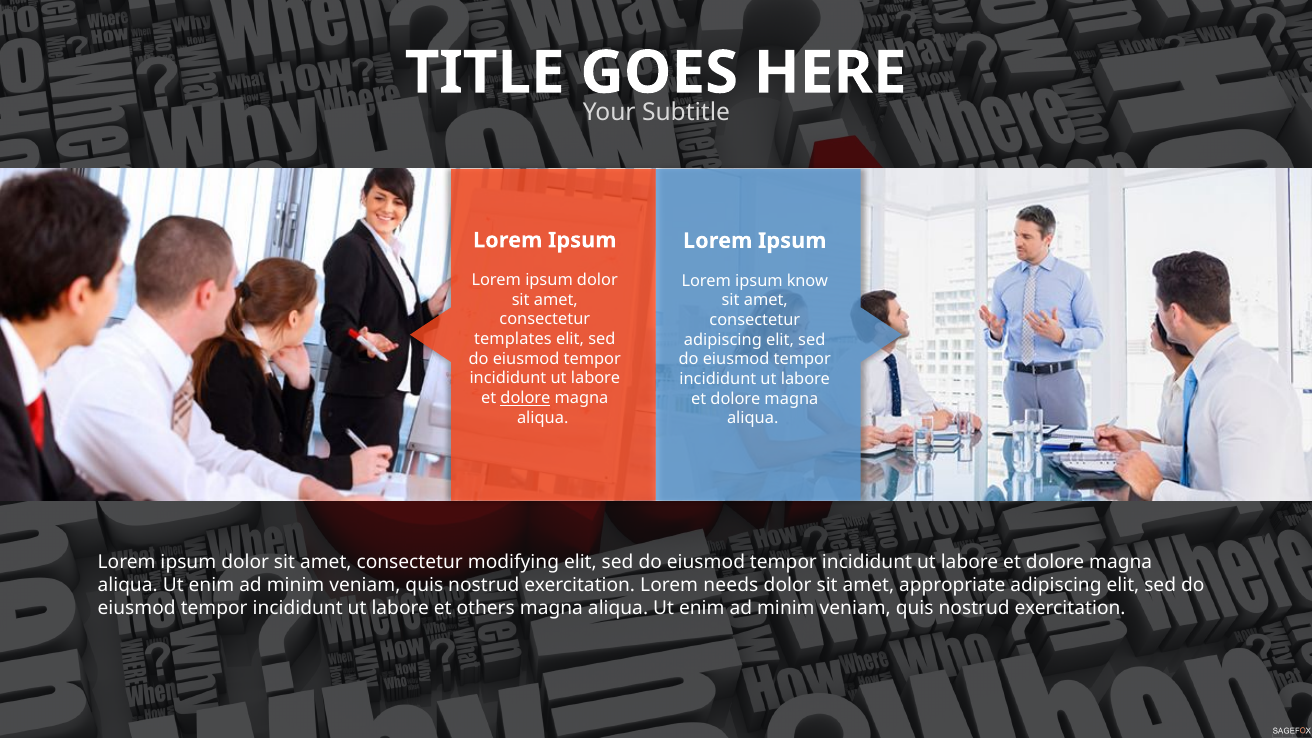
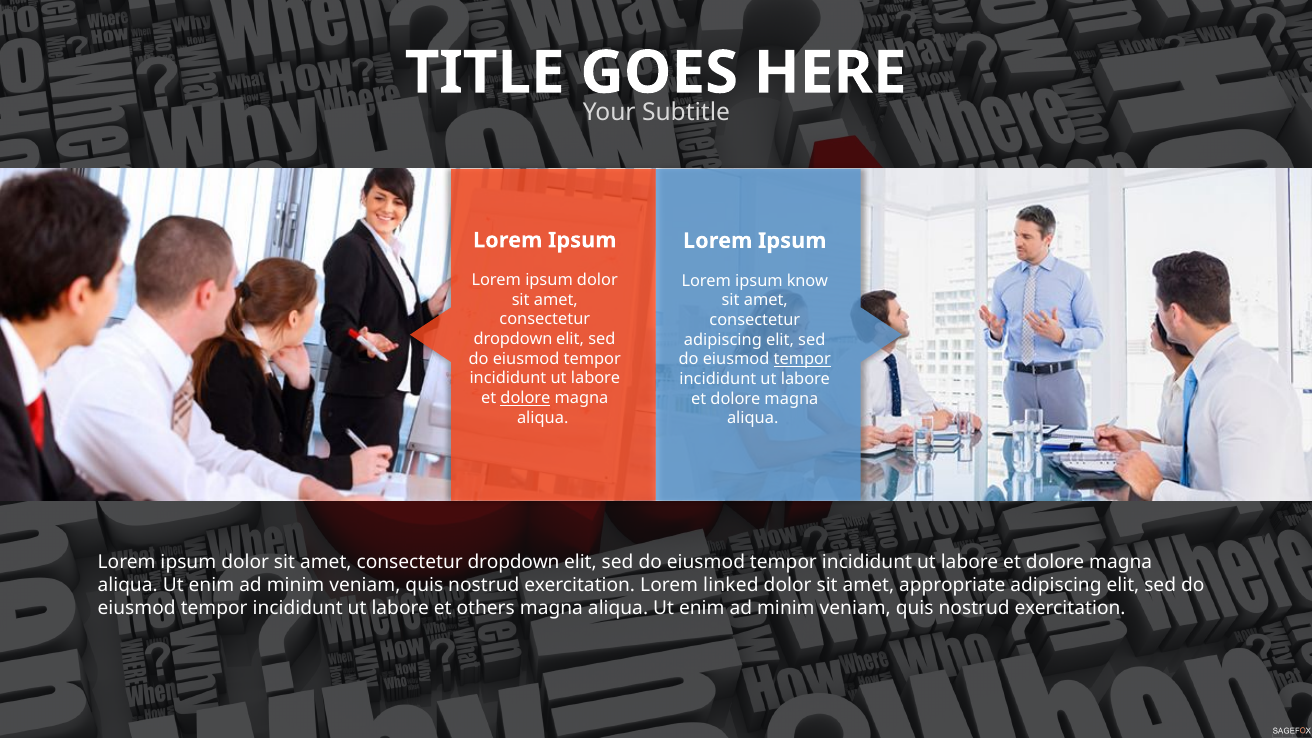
templates at (513, 339): templates -> dropdown
tempor at (802, 359) underline: none -> present
modifying at (513, 562): modifying -> dropdown
needs: needs -> linked
